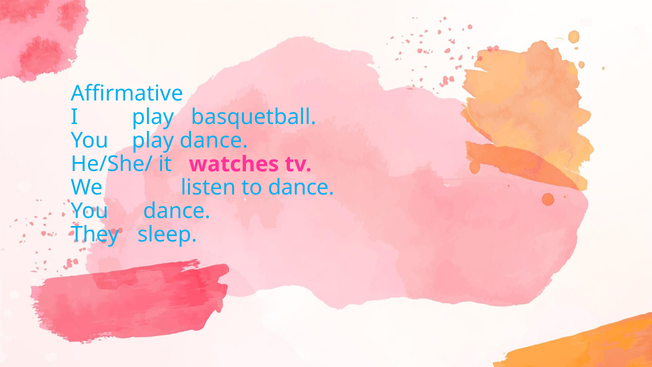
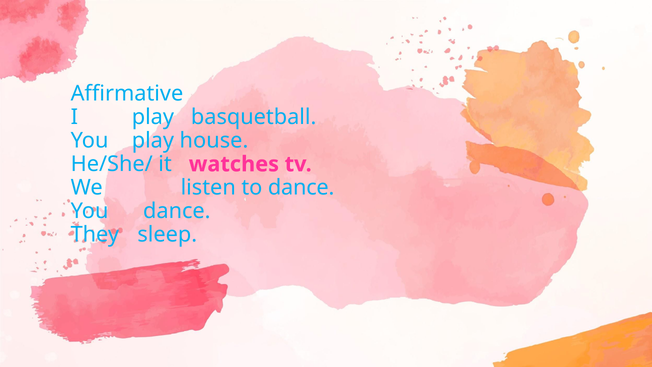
play dance: dance -> house
